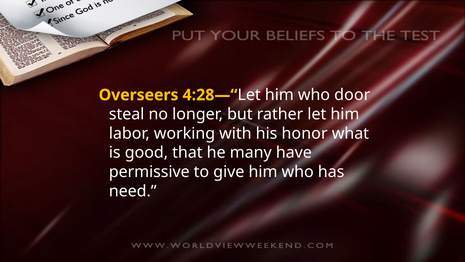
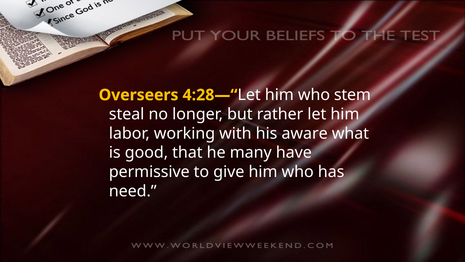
door: door -> stem
honor: honor -> aware
